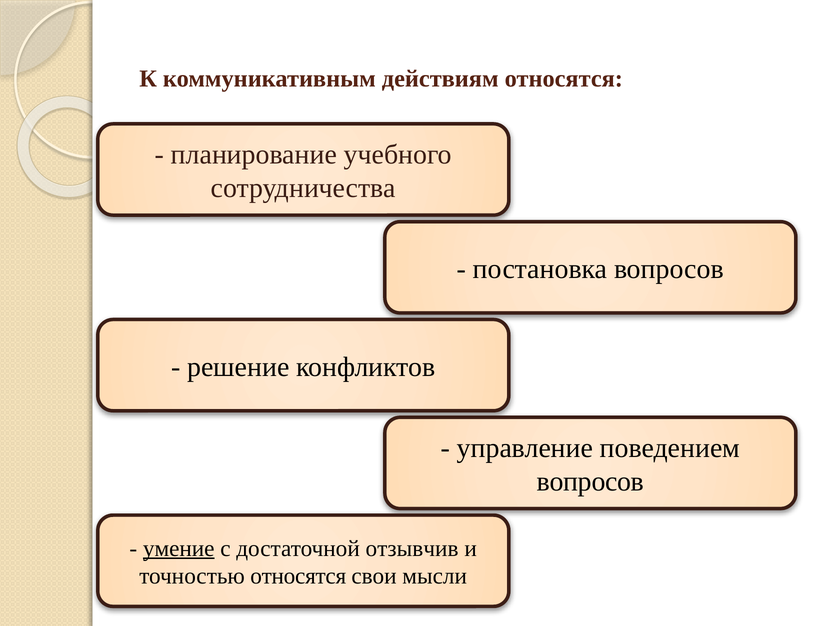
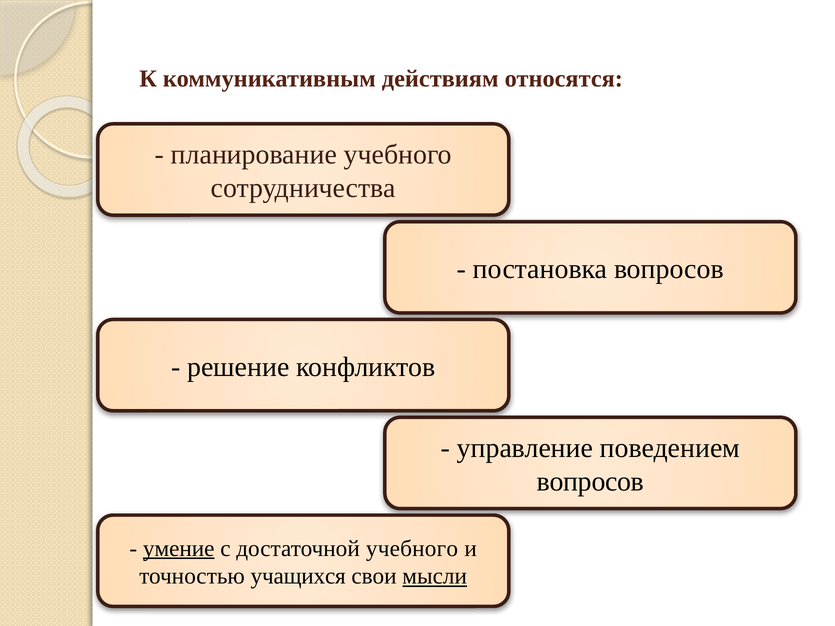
достаточной отзывчив: отзывчив -> учебного
точностью относятся: относятся -> учащихся
мысли underline: none -> present
